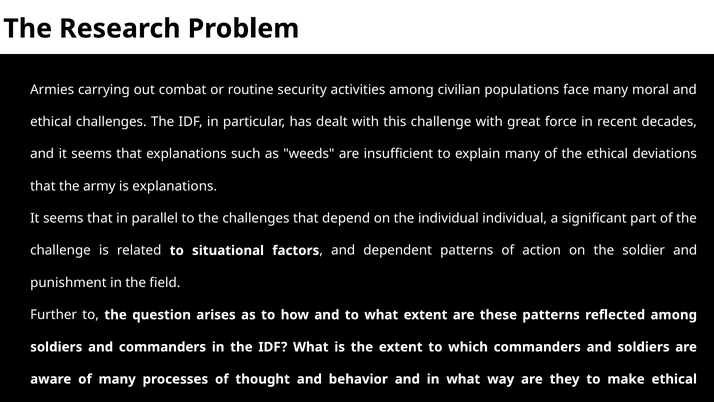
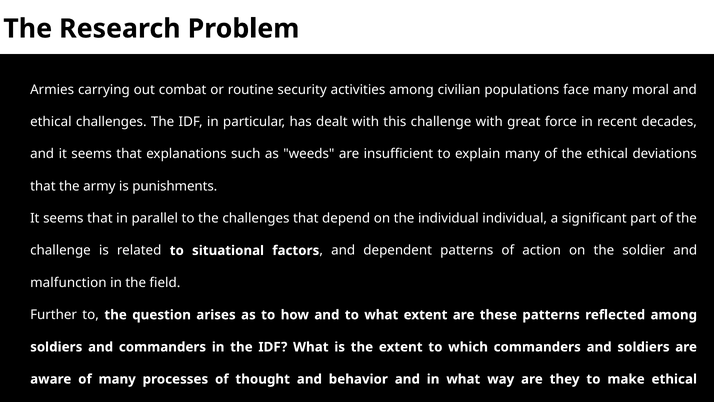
is explanations: explanations -> punishments
punishment: punishment -> malfunction
